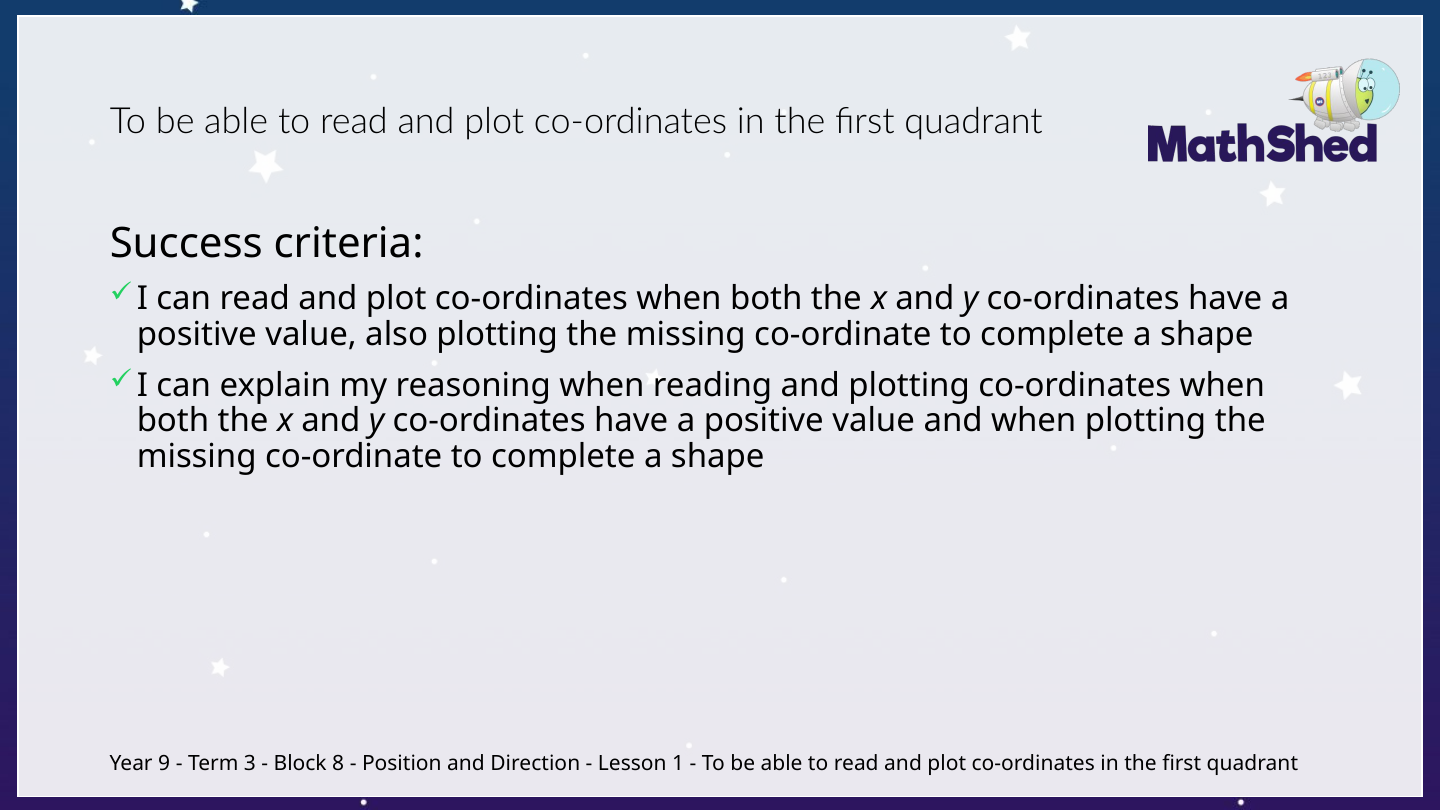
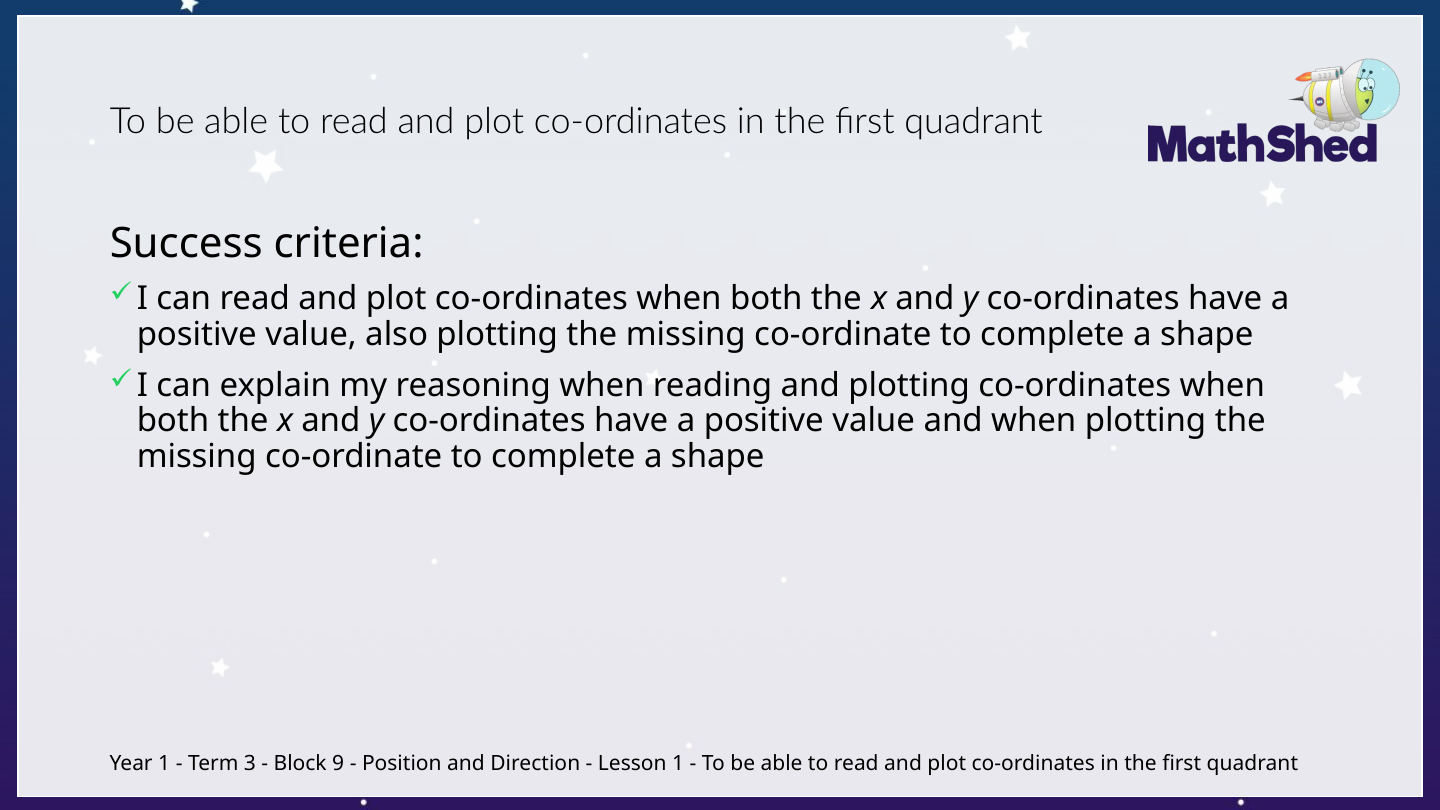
Year 9: 9 -> 1
8: 8 -> 9
